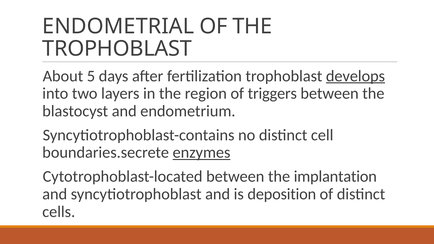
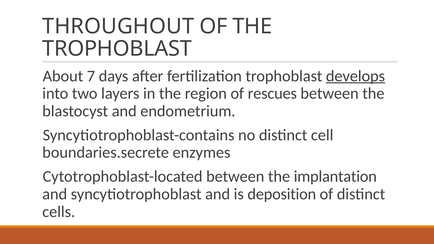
ENDOMETRIAL: ENDOMETRIAL -> THROUGHOUT
5: 5 -> 7
triggers: triggers -> rescues
enzymes underline: present -> none
